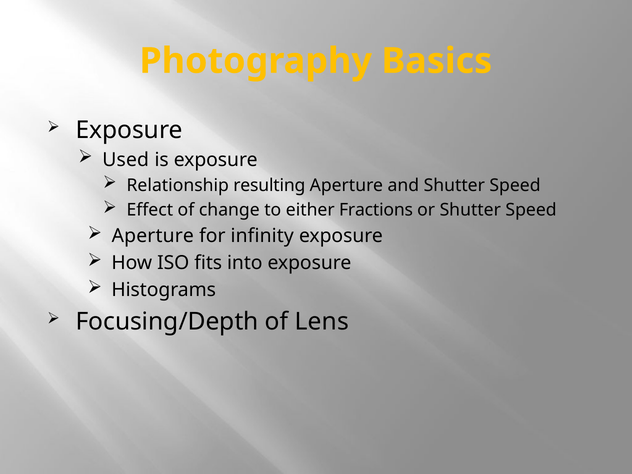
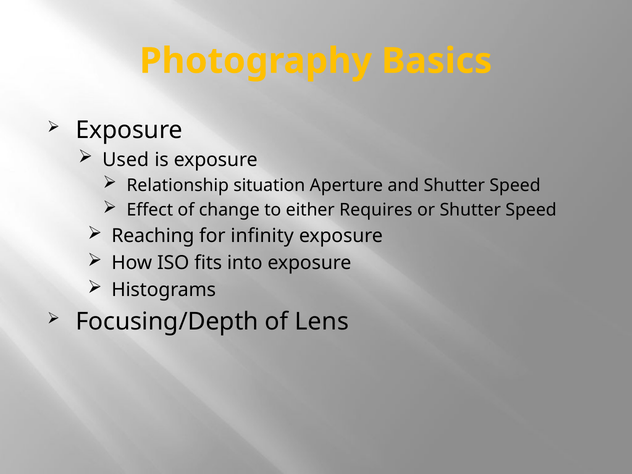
resulting: resulting -> situation
Fractions: Fractions -> Requires
Aperture at (153, 236): Aperture -> Reaching
